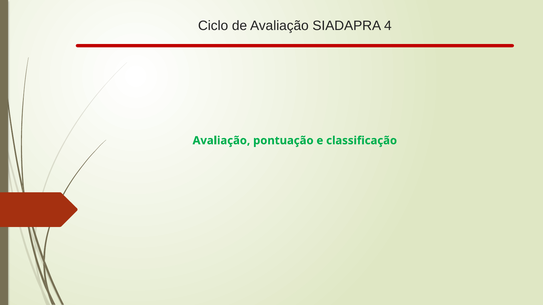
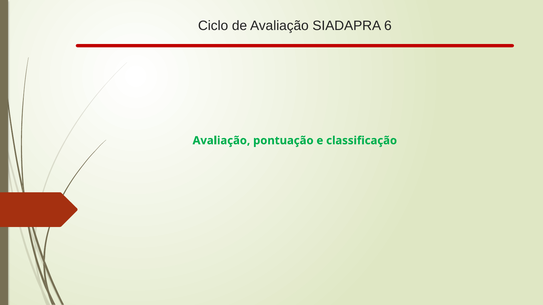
4: 4 -> 6
